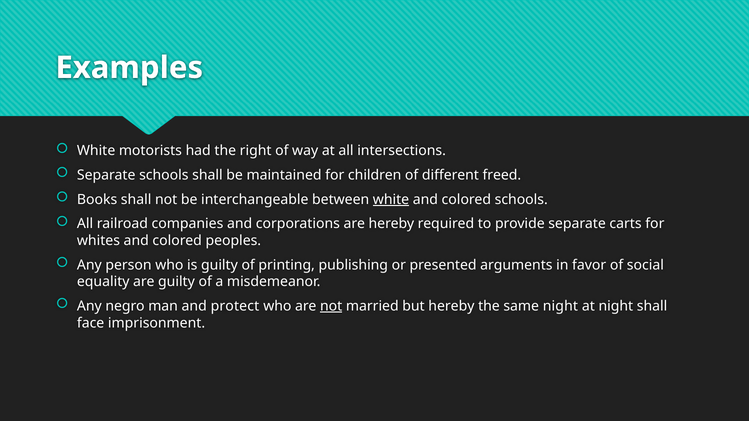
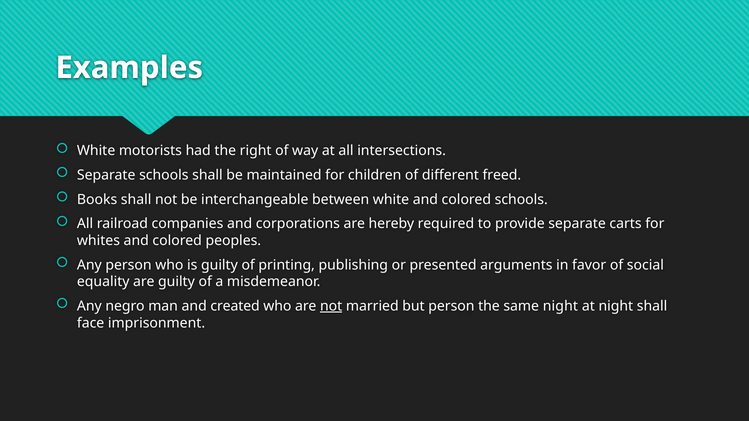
white at (391, 200) underline: present -> none
protect: protect -> created
but hereby: hereby -> person
